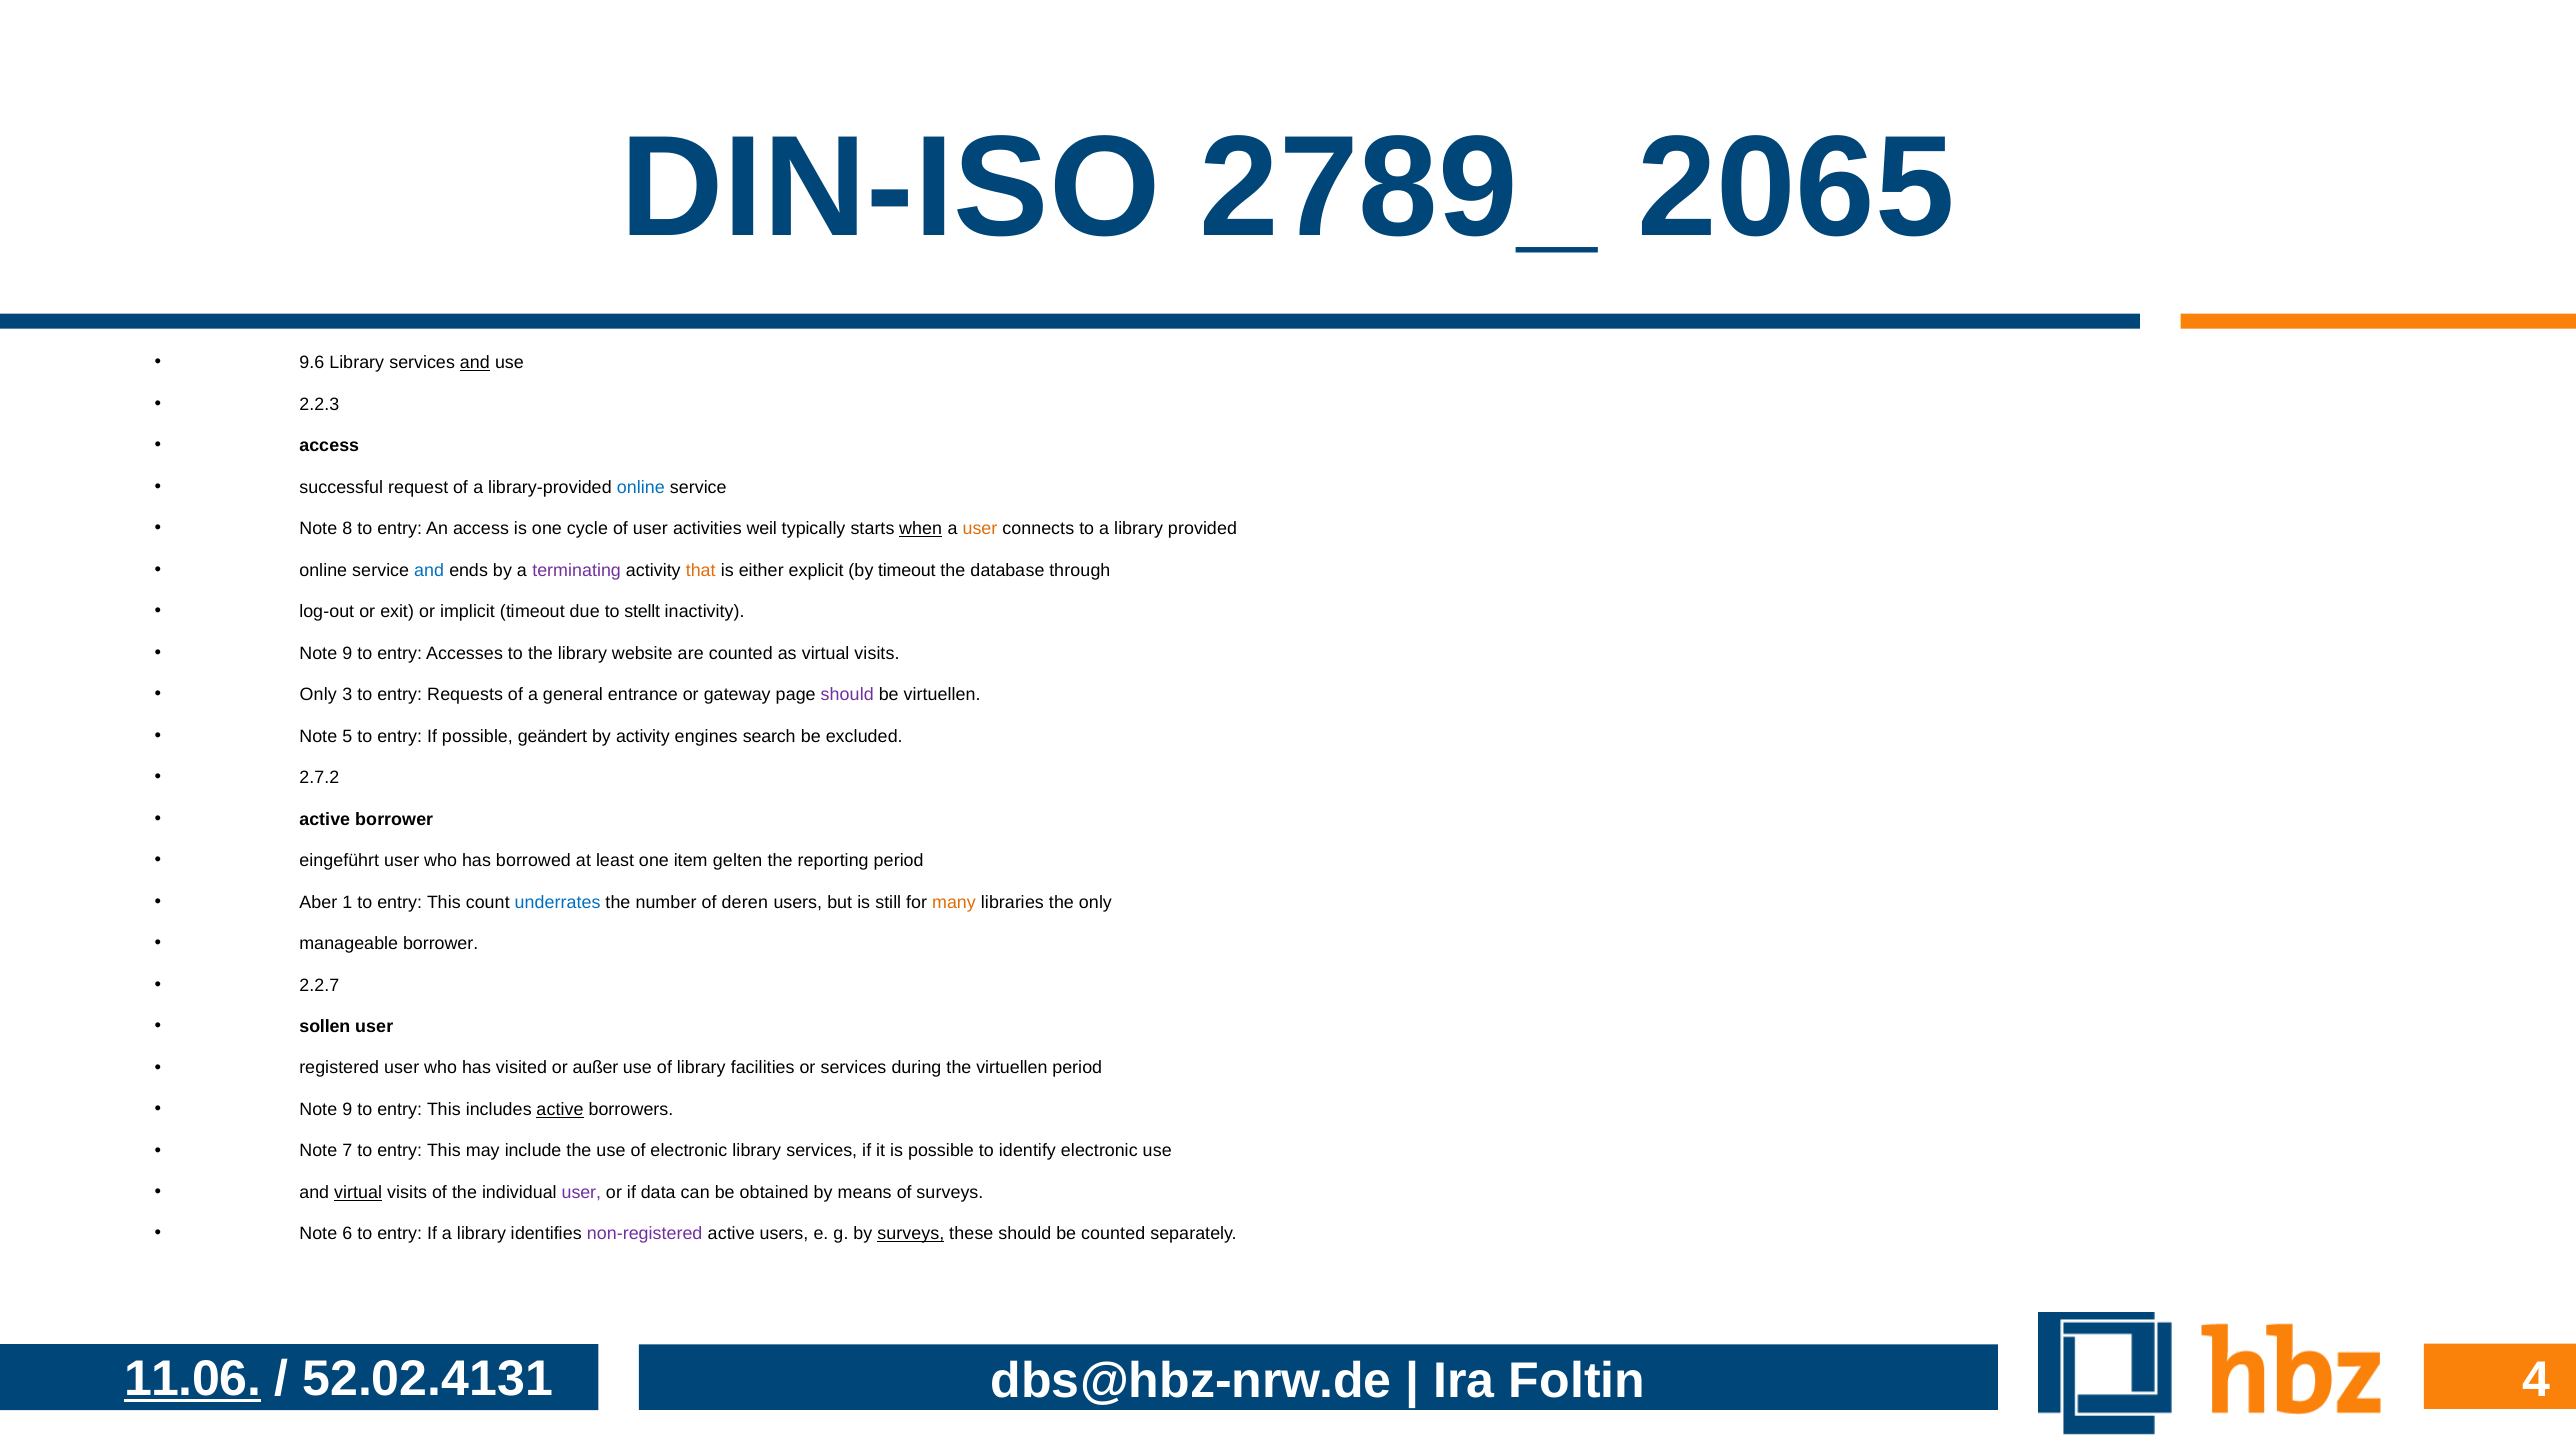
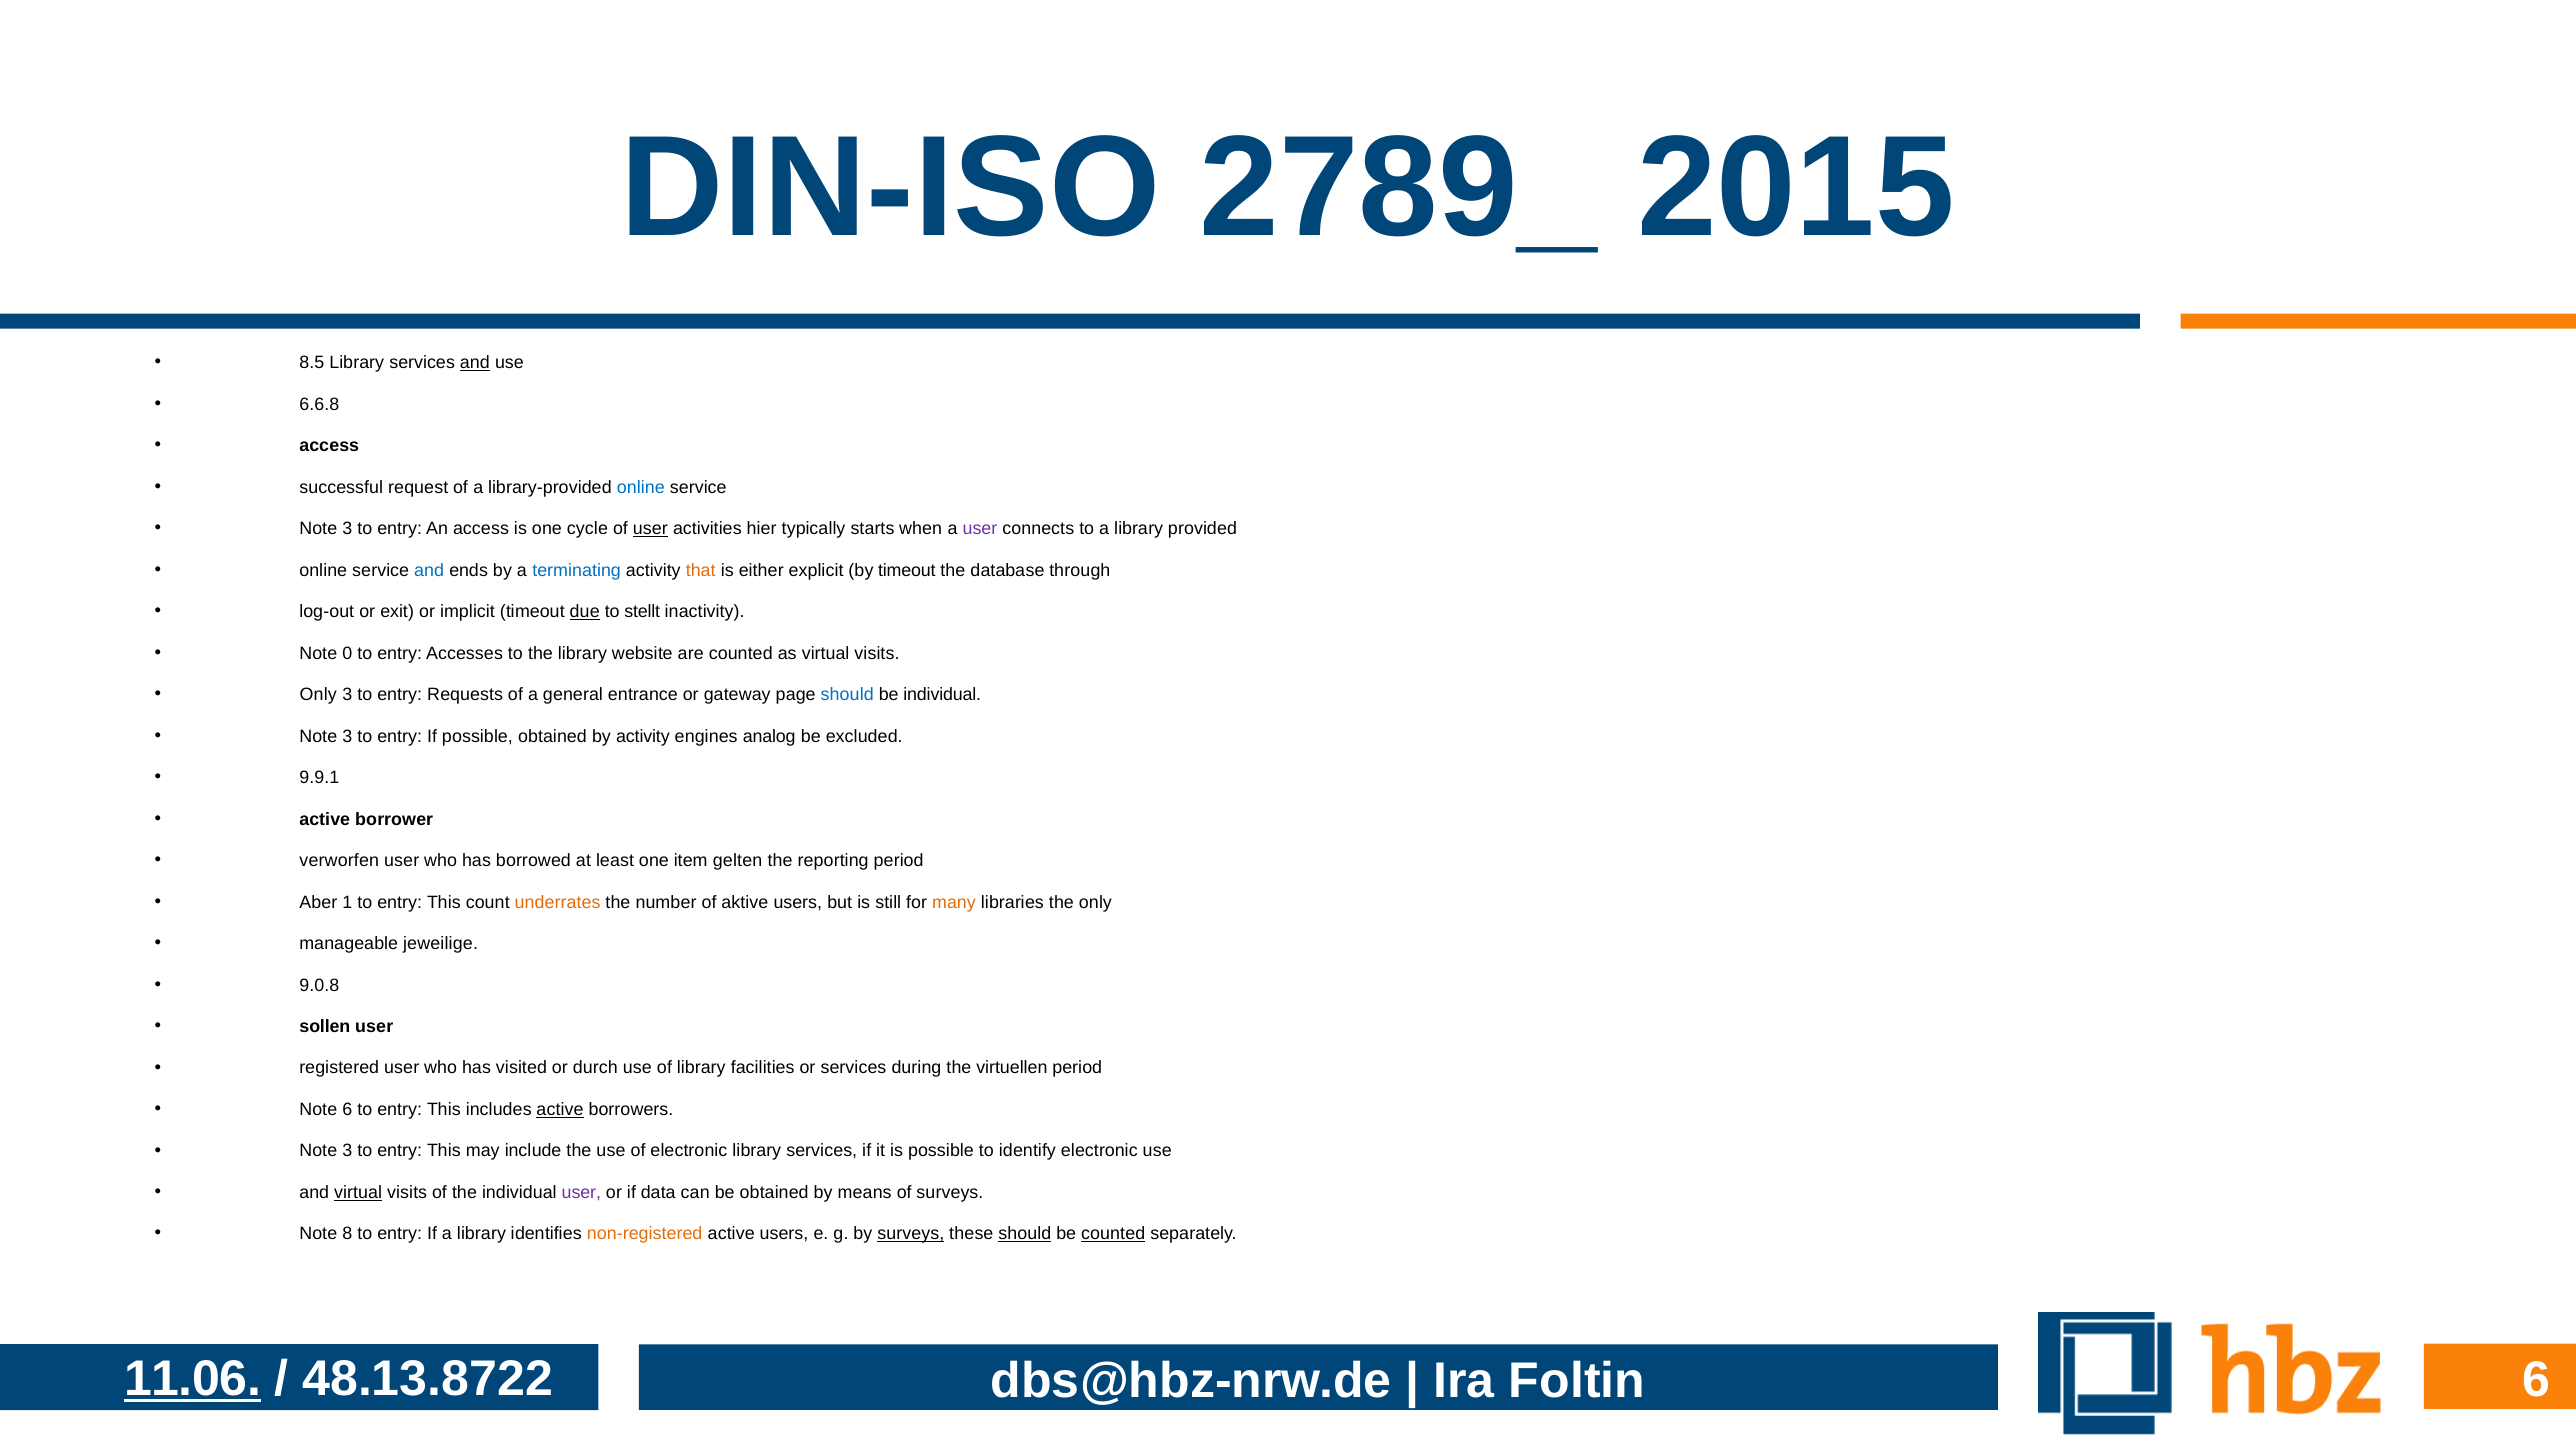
2065: 2065 -> 2015
9.6: 9.6 -> 8.5
2.2.3: 2.2.3 -> 6.6.8
8 at (347, 529): 8 -> 3
user at (650, 529) underline: none -> present
weil: weil -> hier
when underline: present -> none
user at (980, 529) colour: orange -> purple
terminating colour: purple -> blue
due underline: none -> present
9 at (347, 653): 9 -> 0
should at (847, 695) colour: purple -> blue
be virtuellen: virtuellen -> individual
5 at (347, 736): 5 -> 3
possible geändert: geändert -> obtained
search: search -> analog
2.7.2: 2.7.2 -> 9.9.1
eingeführt: eingeführt -> verworfen
underrates colour: blue -> orange
deren: deren -> aktive
manageable borrower: borrower -> jeweilige
2.2.7: 2.2.7 -> 9.0.8
außer: außer -> durch
9 at (347, 1110): 9 -> 6
7 at (347, 1151): 7 -> 3
6: 6 -> 8
non-registered colour: purple -> orange
should at (1025, 1234) underline: none -> present
counted at (1113, 1234) underline: none -> present
52.02.4131: 52.02.4131 -> 48.13.8722
Foltin 4: 4 -> 6
